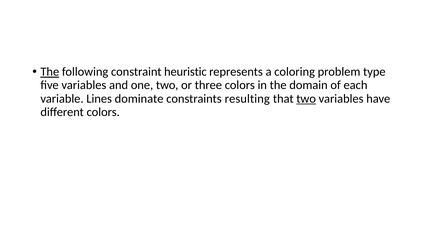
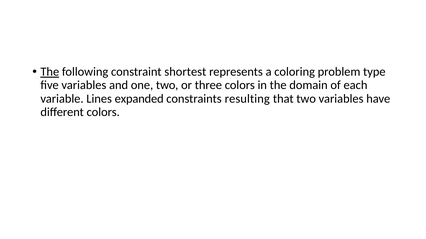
heuristic: heuristic -> shortest
dominate: dominate -> expanded
two at (306, 99) underline: present -> none
